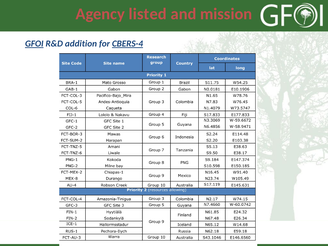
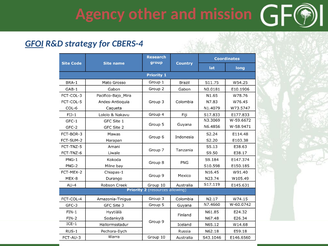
listed: listed -> other
addition: addition -> strategy
CBERS-4 underline: present -> none
